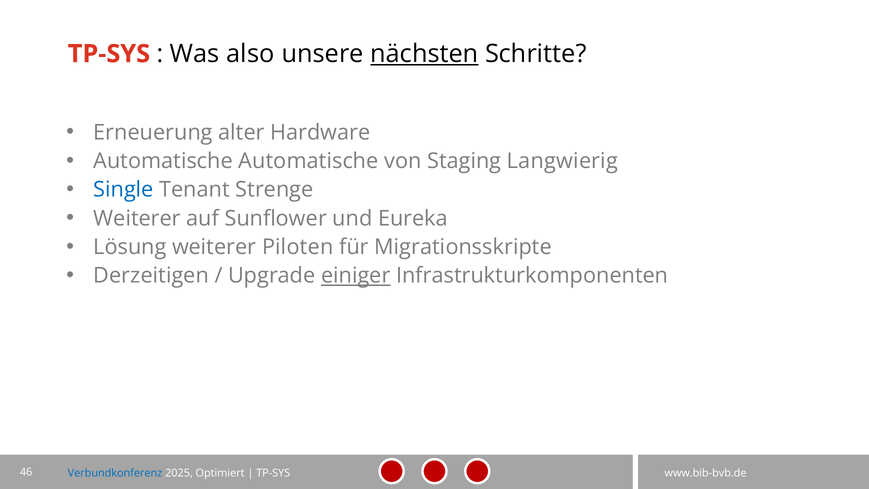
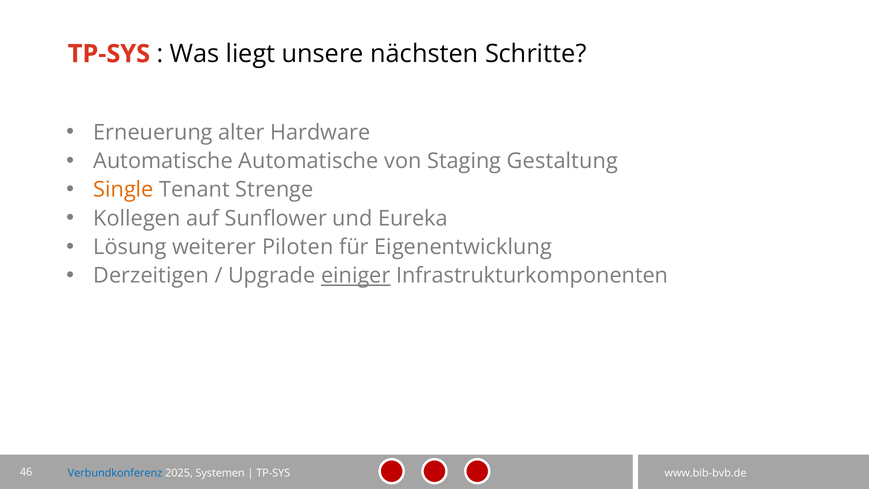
also: also -> liegt
nächsten underline: present -> none
Langwierig: Langwierig -> Gestaltung
Single colour: blue -> orange
Weiterer at (137, 218): Weiterer -> Kollegen
Migrationsskripte: Migrationsskripte -> Eigenentwicklung
Optimiert: Optimiert -> Systemen
